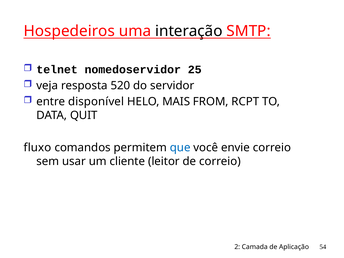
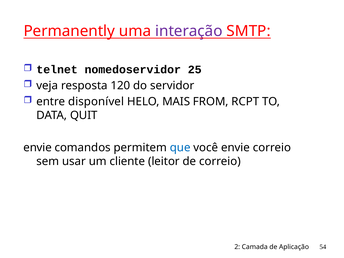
Hospedeiros: Hospedeiros -> Permanently
interação colour: black -> purple
520: 520 -> 120
fluxo at (37, 148): fluxo -> envie
